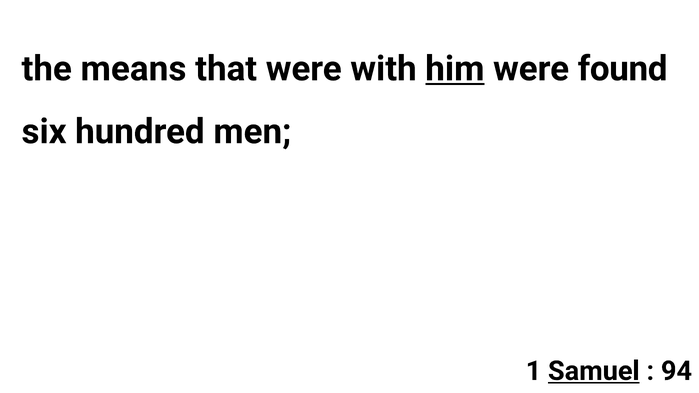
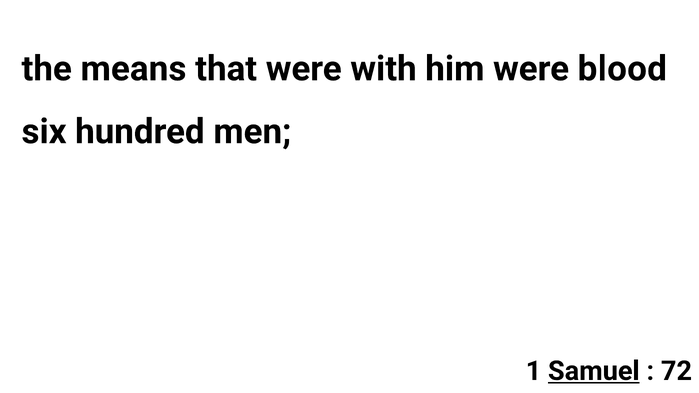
him underline: present -> none
found: found -> blood
94: 94 -> 72
